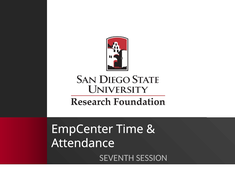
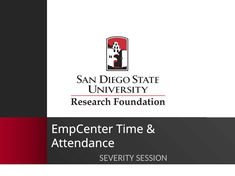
SEVENTH: SEVENTH -> SEVERITY
